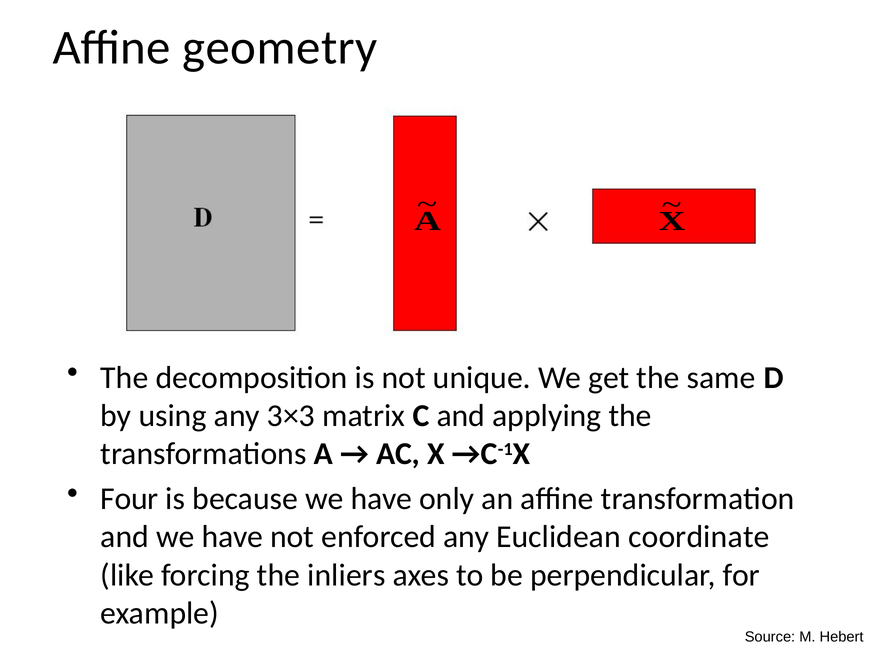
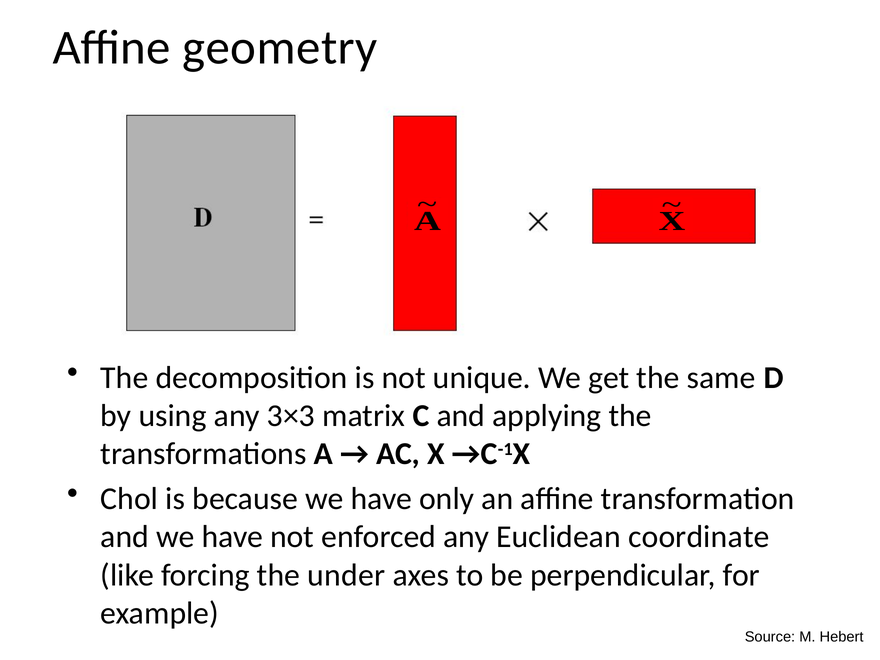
Four: Four -> Chol
inliers: inliers -> under
